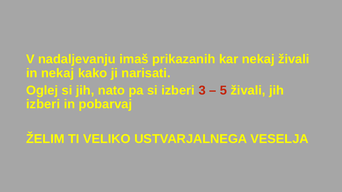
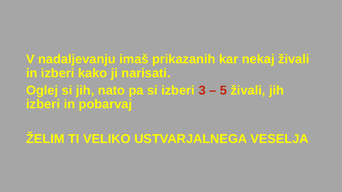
in nekaj: nekaj -> izberi
